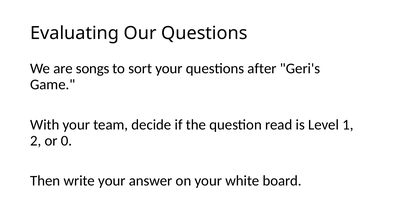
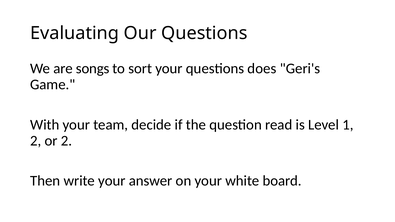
after: after -> does
or 0: 0 -> 2
